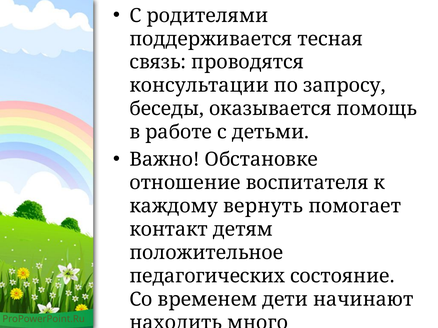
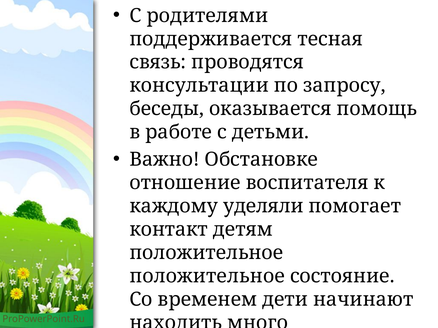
вернуть: вернуть -> уделяли
педагогических at (207, 277): педагогических -> положительное
